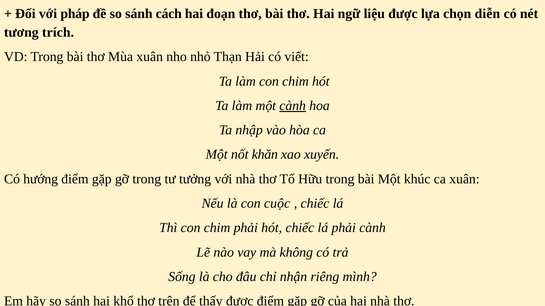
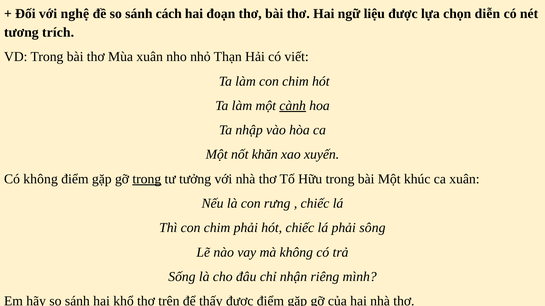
pháp: pháp -> nghệ
Có hướng: hướng -> không
trong at (147, 179) underline: none -> present
cuộc: cuộc -> rưng
phải cành: cành -> sông
